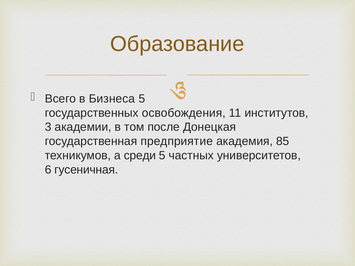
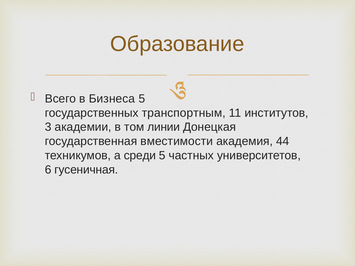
освобождения: освобождения -> транспортным
после: после -> линии
предприятие: предприятие -> вместимости
85: 85 -> 44
